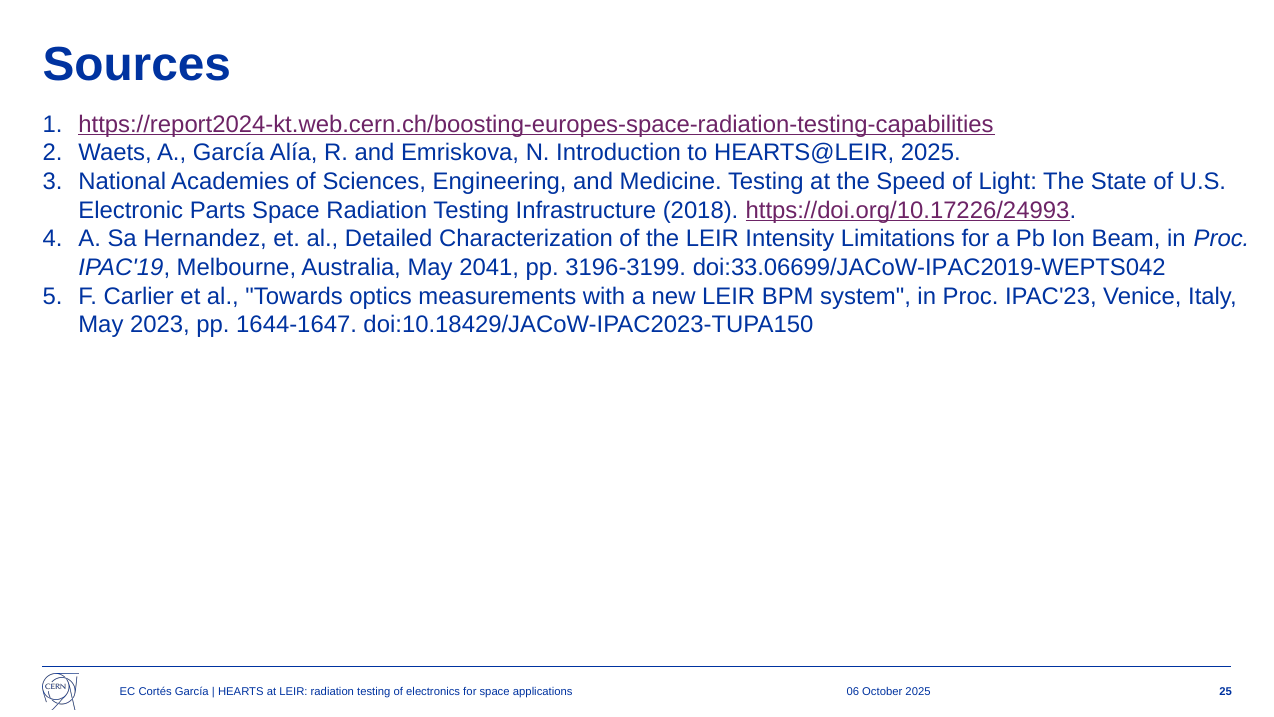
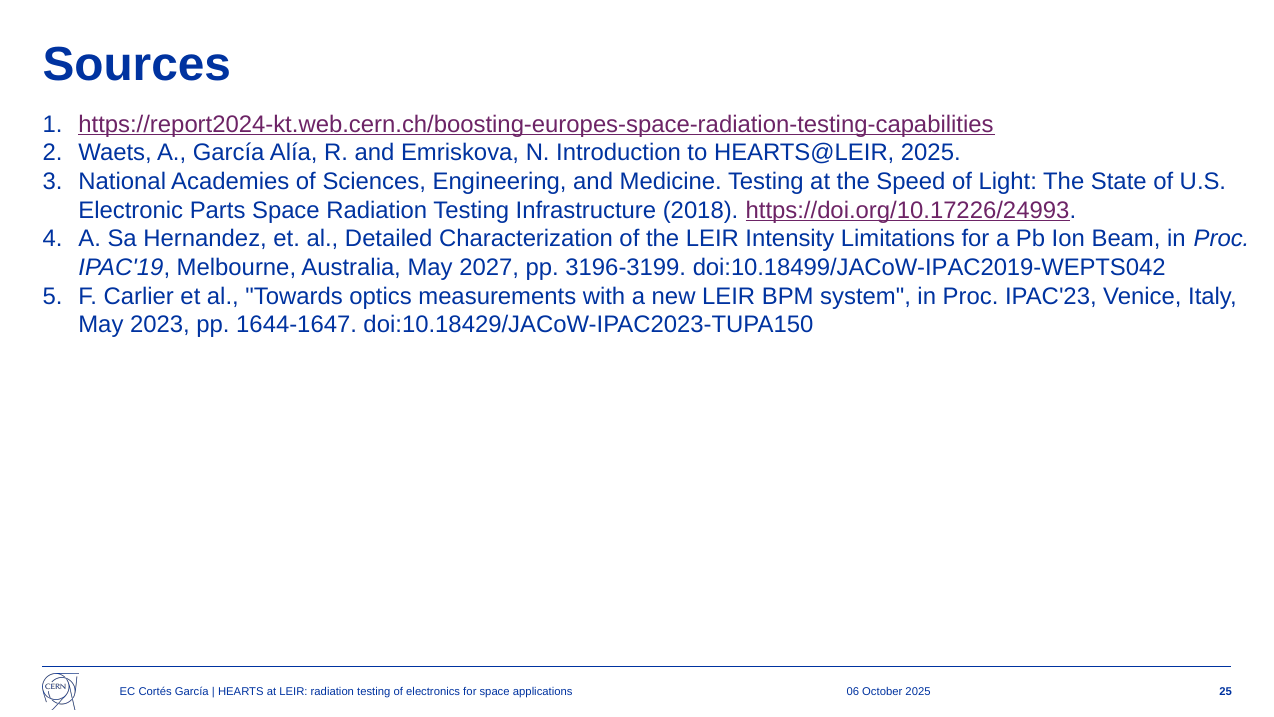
2041: 2041 -> 2027
doi:33.06699/JACoW-IPAC2019-WEPTS042: doi:33.06699/JACoW-IPAC2019-WEPTS042 -> doi:10.18499/JACoW-IPAC2019-WEPTS042
